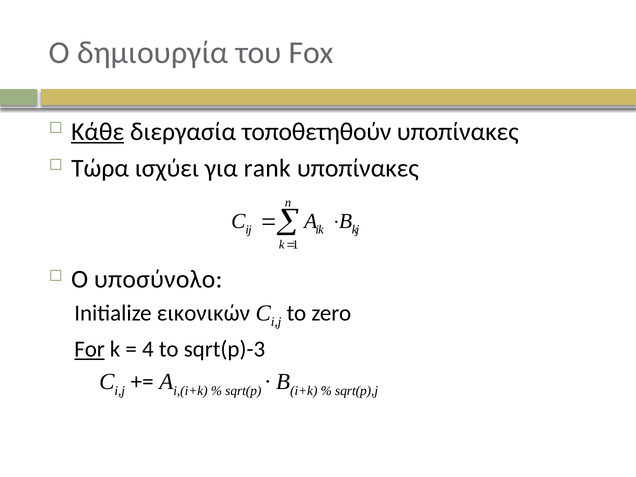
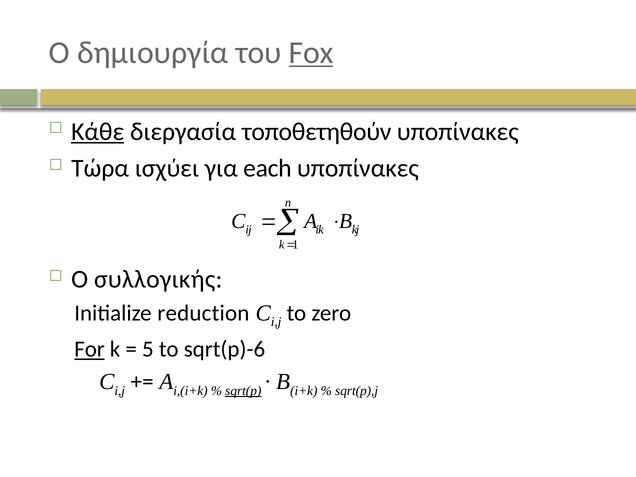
Fox underline: none -> present
rank: rank -> each
υποσύνολο: υποσύνολο -> συλλογικής
εικονικών: εικονικών -> reduction
4: 4 -> 5
sqrt(p)-3: sqrt(p)-3 -> sqrt(p)-6
sqrt(p underline: none -> present
